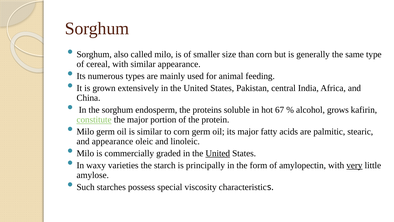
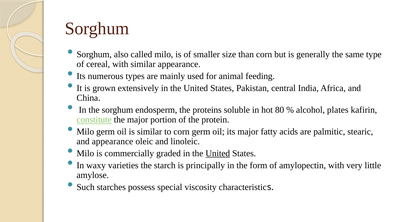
67: 67 -> 80
grows: grows -> plates
very underline: present -> none
